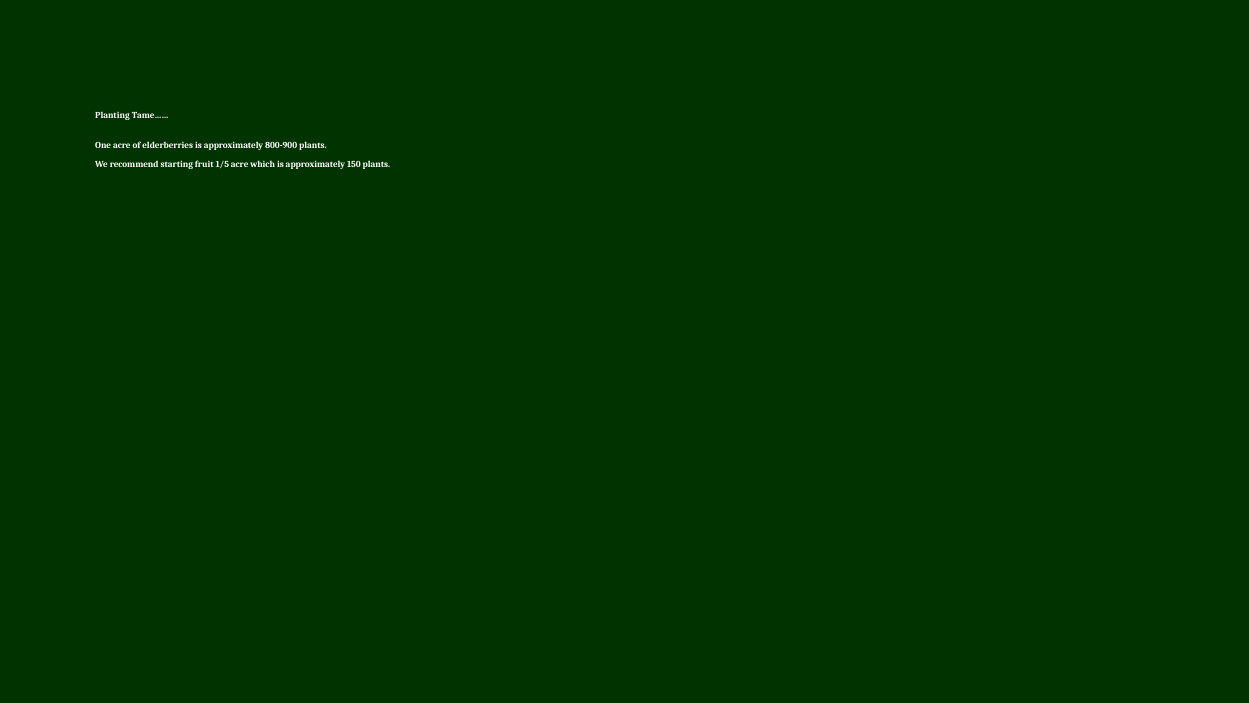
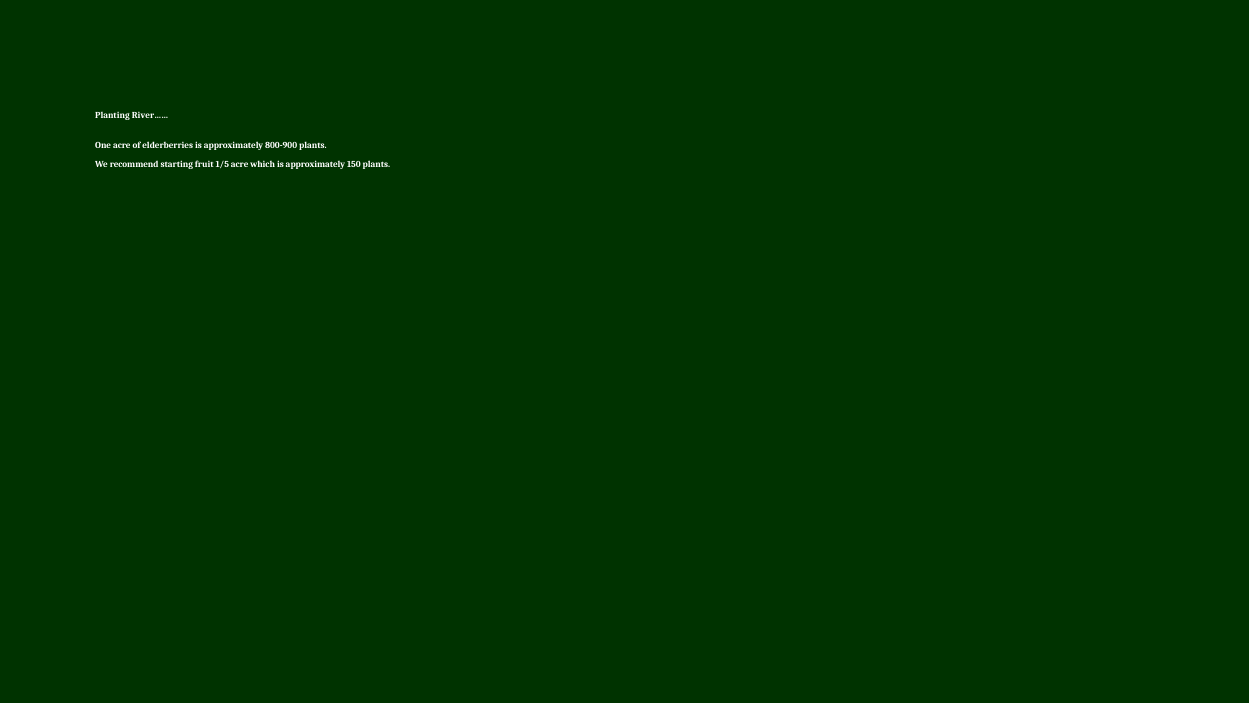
Tame……: Tame…… -> River……
